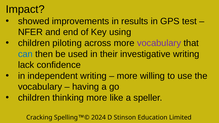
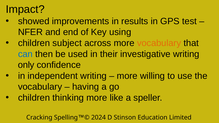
piloting: piloting -> subject
vocabulary at (159, 43) colour: purple -> orange
lack: lack -> only
